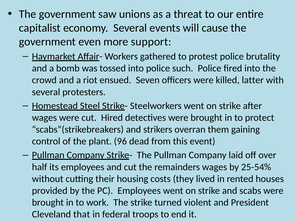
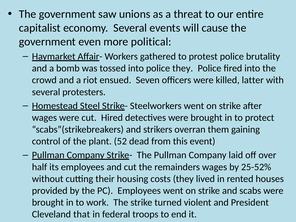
support: support -> political
police such: such -> they
96: 96 -> 52
25-54%: 25-54% -> 25-52%
